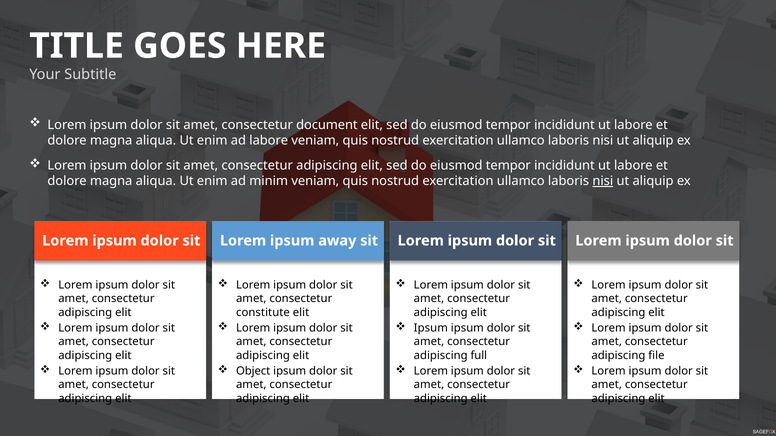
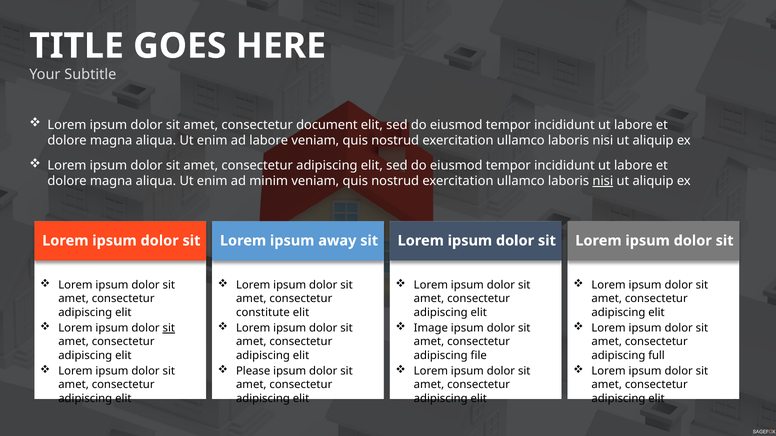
sit at (169, 329) underline: none -> present
Ipsum at (431, 329): Ipsum -> Image
full: full -> file
file: file -> full
Object: Object -> Please
